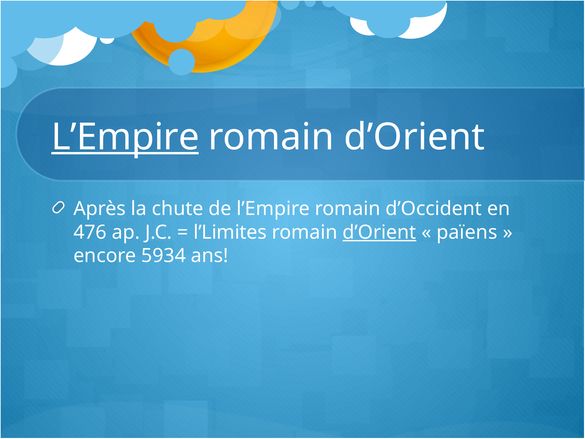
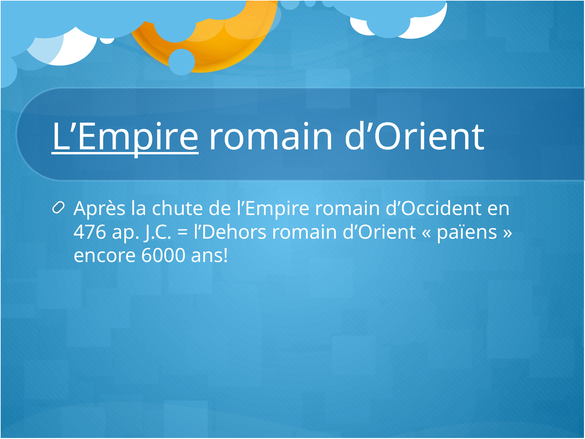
l’Limites: l’Limites -> l’Dehors
d’Orient at (379, 232) underline: present -> none
5934: 5934 -> 6000
